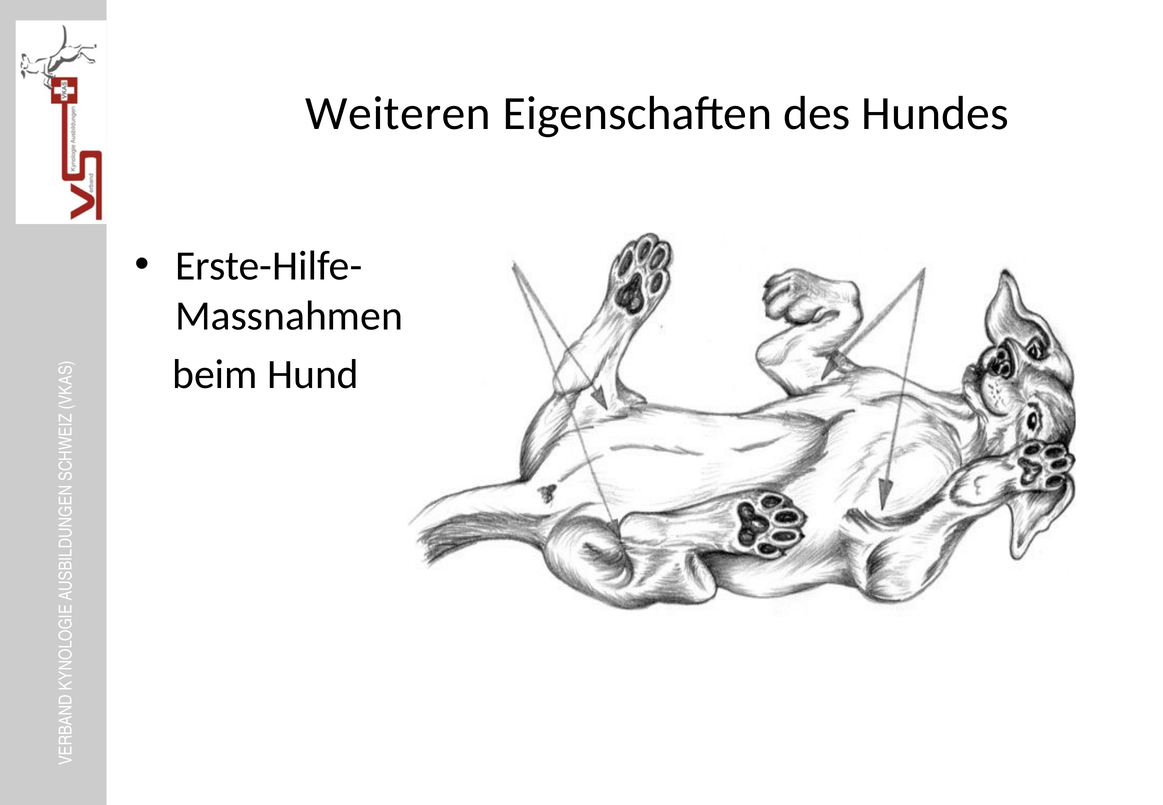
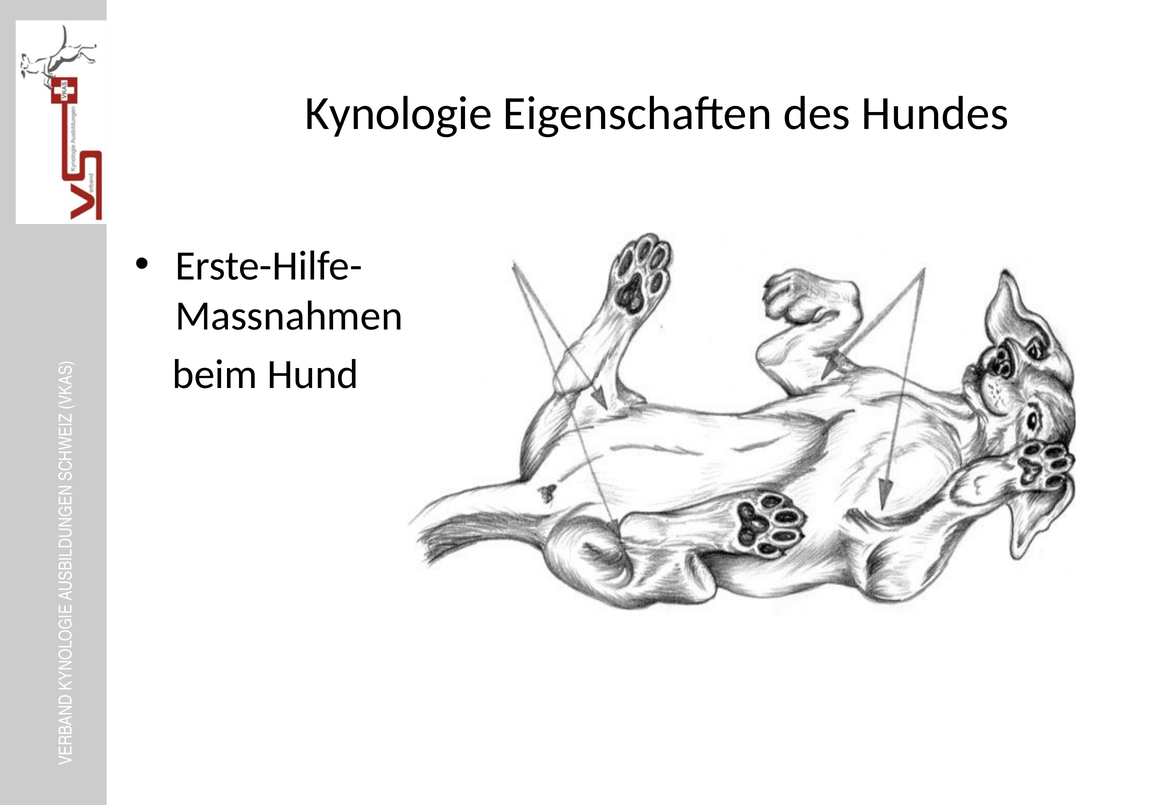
Weiteren: Weiteren -> Kynologie
